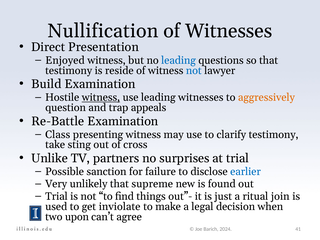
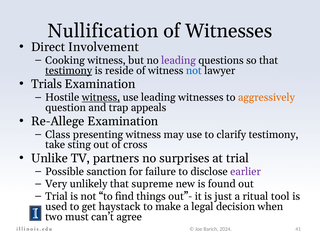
Presentation: Presentation -> Involvement
Enjoyed: Enjoyed -> Cooking
leading at (179, 60) colour: blue -> purple
testimony at (69, 71) underline: none -> present
Build: Build -> Trials
Re-Battle: Re-Battle -> Re-Allege
earlier colour: blue -> purple
join: join -> tool
inviolate: inviolate -> haystack
upon: upon -> must
